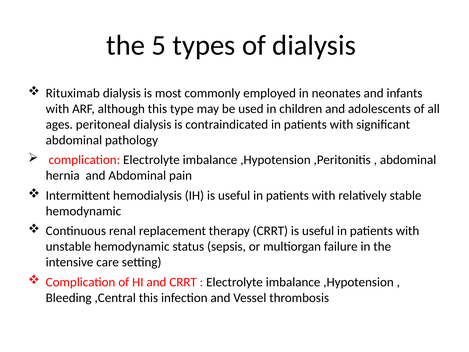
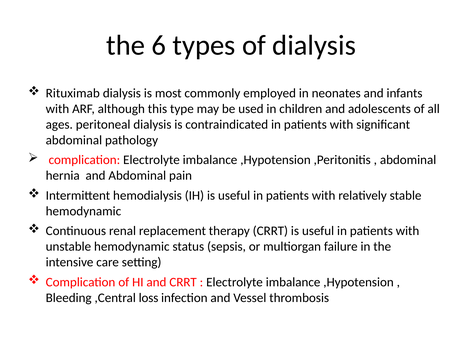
5: 5 -> 6
,Central this: this -> loss
